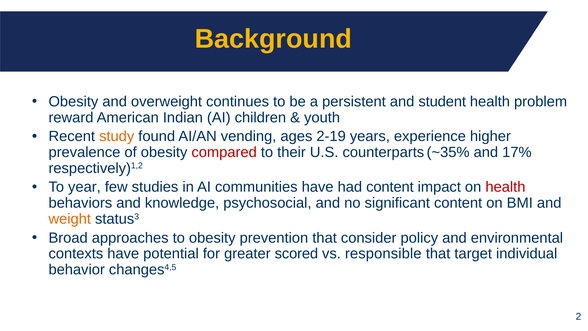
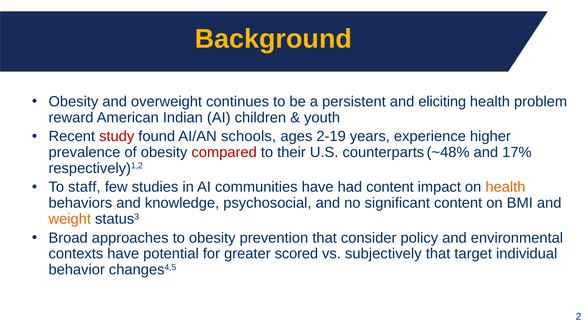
student: student -> eliciting
study colour: orange -> red
vending: vending -> schools
~35%: ~35% -> ~48%
year: year -> staff
health at (505, 187) colour: red -> orange
responsible: responsible -> subjectively
